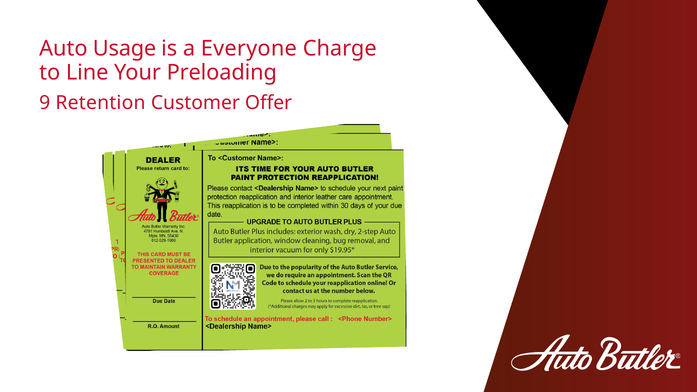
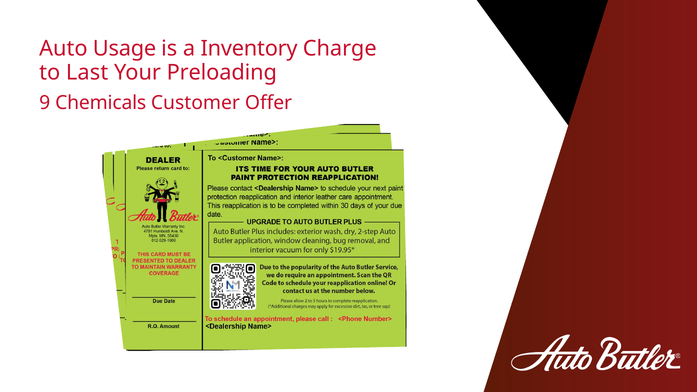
Everyone: Everyone -> Inventory
Line: Line -> Last
Retention: Retention -> Chemicals
